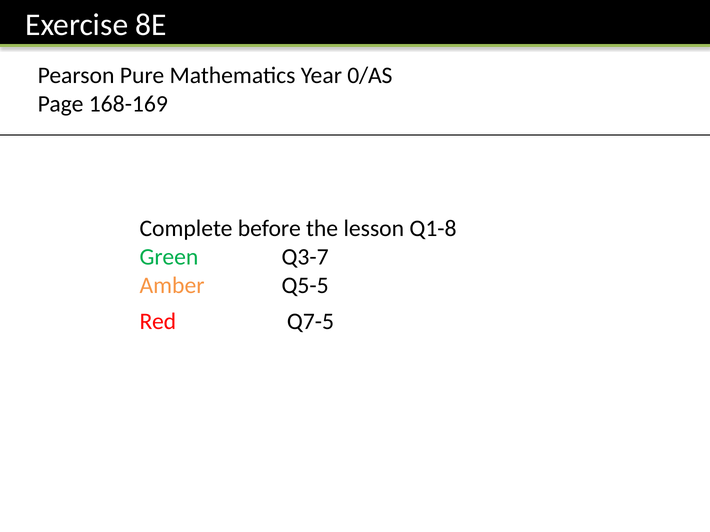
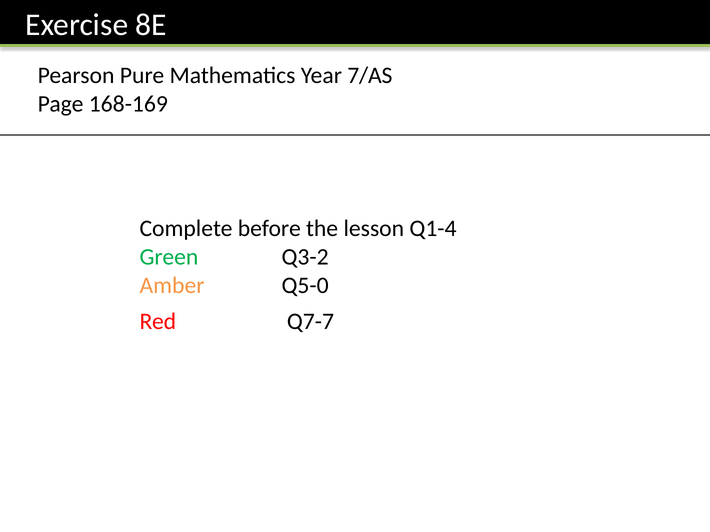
0/AS: 0/AS -> 7/AS
Q1-8: Q1-8 -> Q1-4
Q3-7: Q3-7 -> Q3-2
Q5-5: Q5-5 -> Q5-0
Q7-5: Q7-5 -> Q7-7
